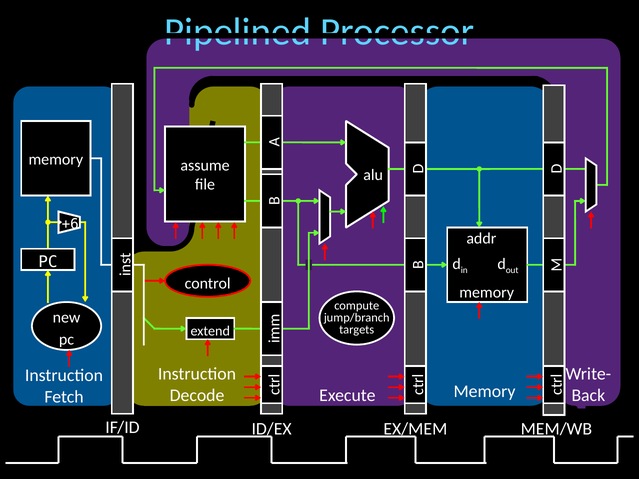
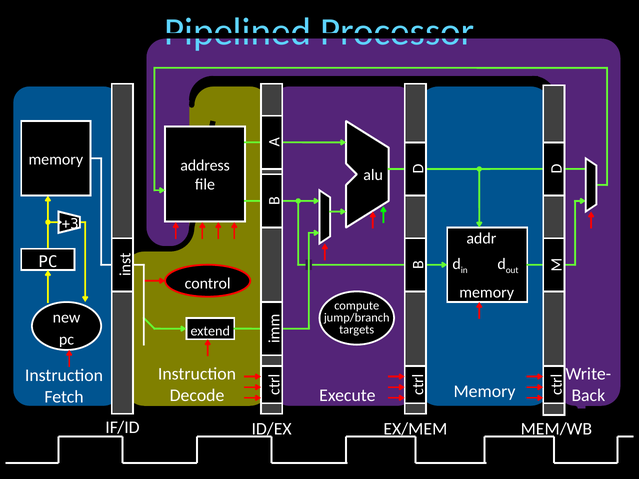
assume: assume -> address
+6: +6 -> +3
